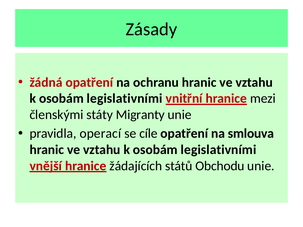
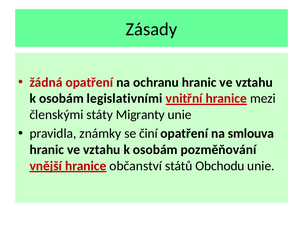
operací: operací -> známky
cíle: cíle -> činí
legislativními at (219, 150): legislativními -> pozměňování
žádajících: žádajících -> občanství
